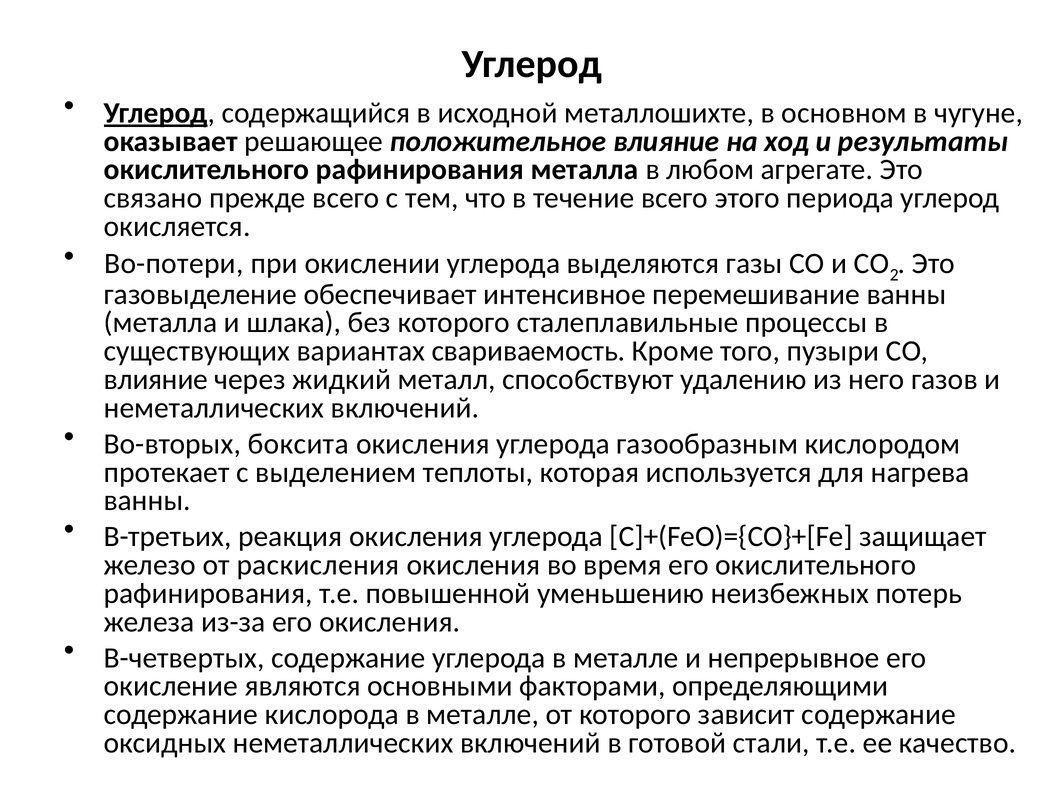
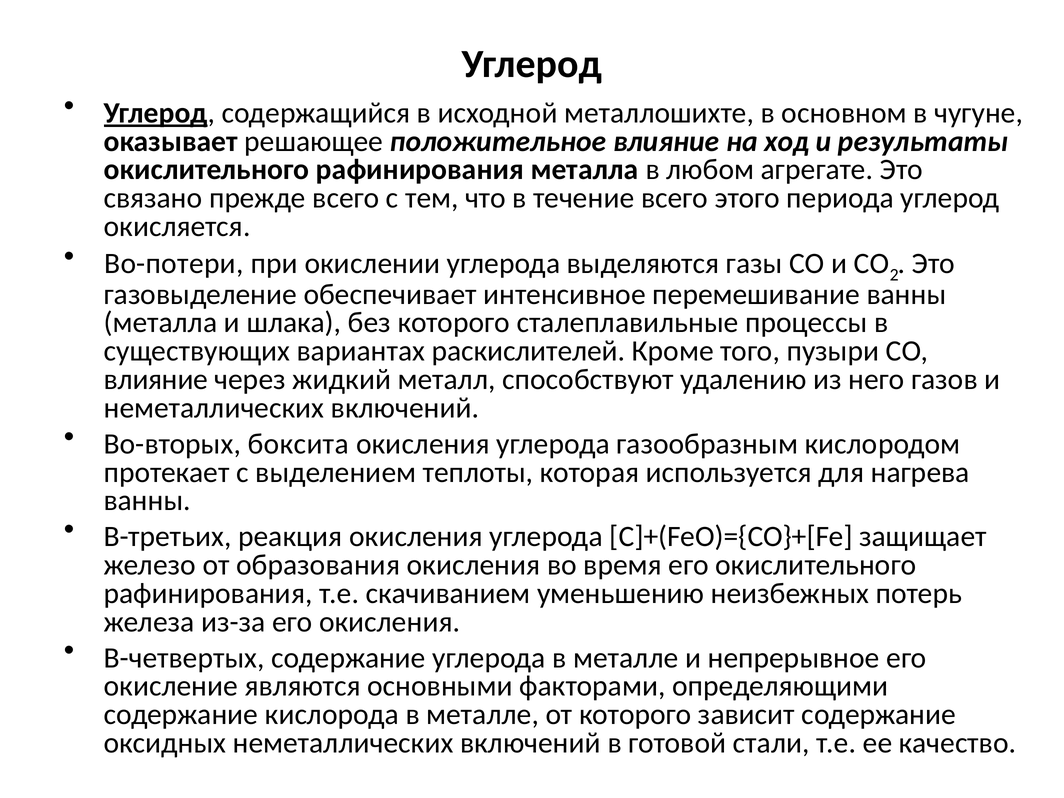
свариваемость: свариваемость -> раскислителей
раскисления: раскисления -> образования
повышенной: повышенной -> скачиванием
